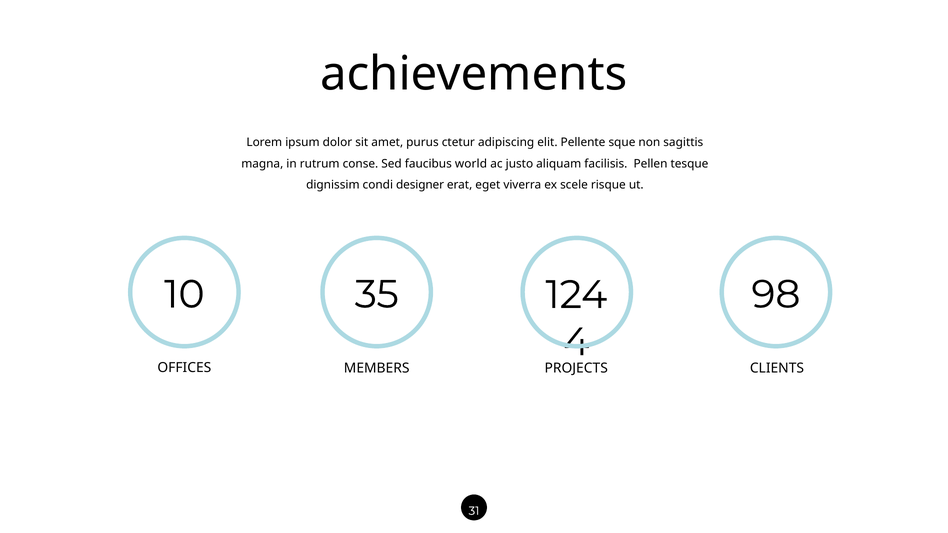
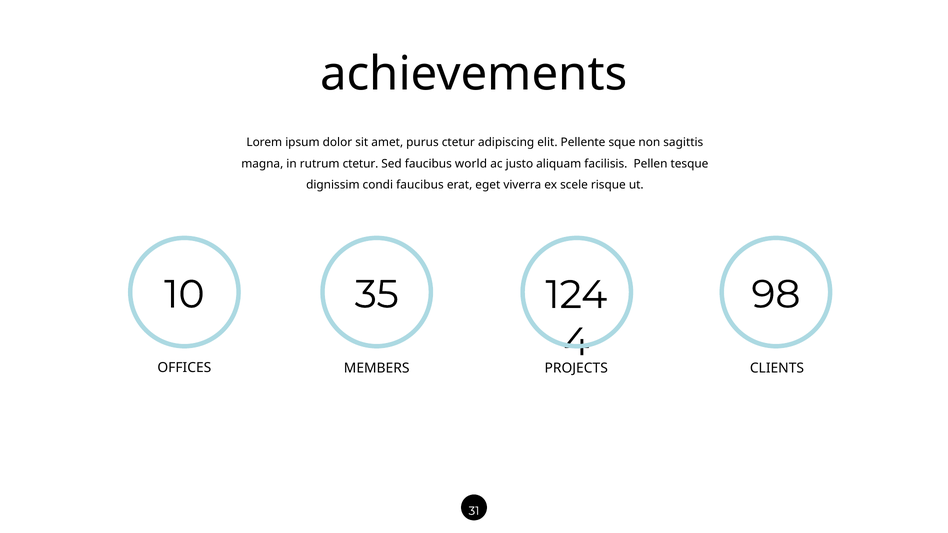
rutrum conse: conse -> ctetur
condi designer: designer -> faucibus
